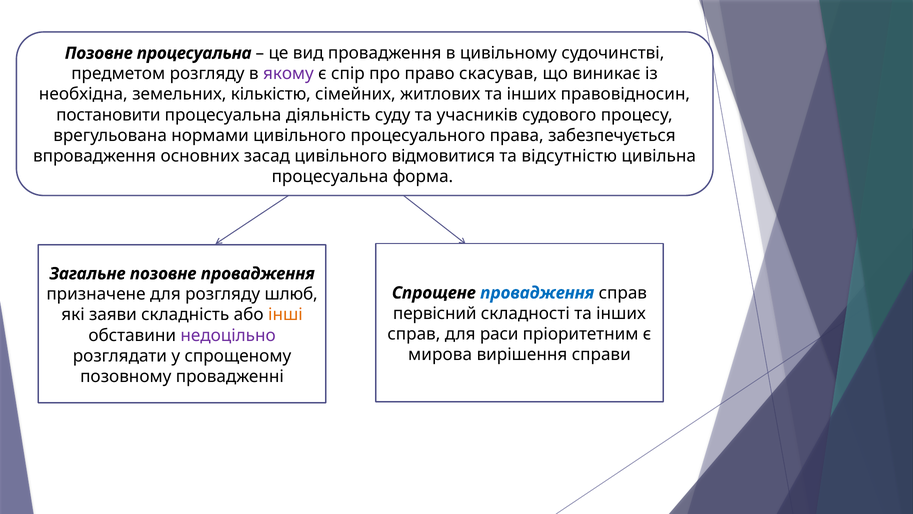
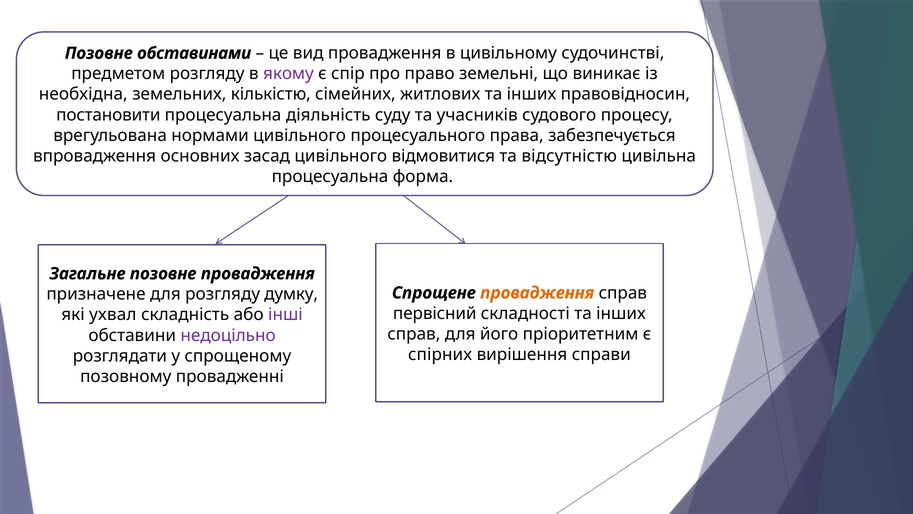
Позовне процесуальна: процесуальна -> обставинами
скасував: скасував -> земельні
шлюб: шлюб -> думку
провадження at (537, 293) colour: blue -> orange
заяви: заяви -> ухвал
інші colour: orange -> purple
раси: раси -> його
мирова: мирова -> спірних
